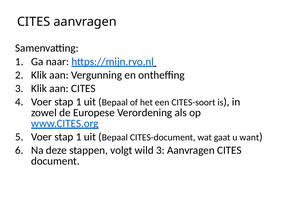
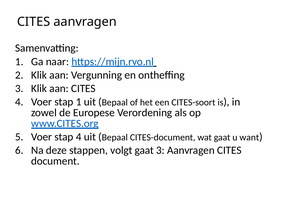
1 at (79, 137): 1 -> 4
volgt wild: wild -> gaat
